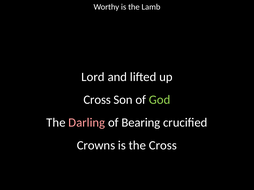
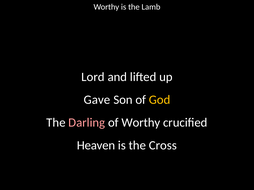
Cross at (97, 100): Cross -> Gave
God colour: light green -> yellow
of Bearing: Bearing -> Worthy
Crowns: Crowns -> Heaven
